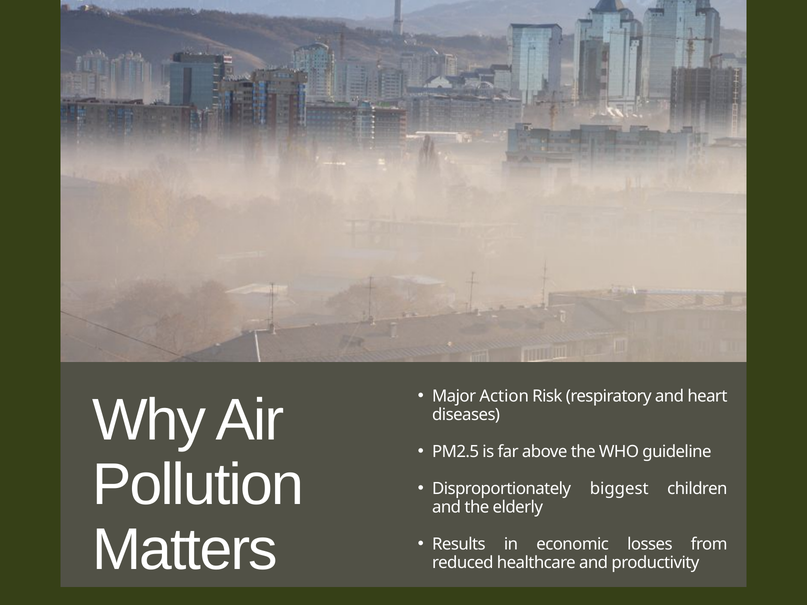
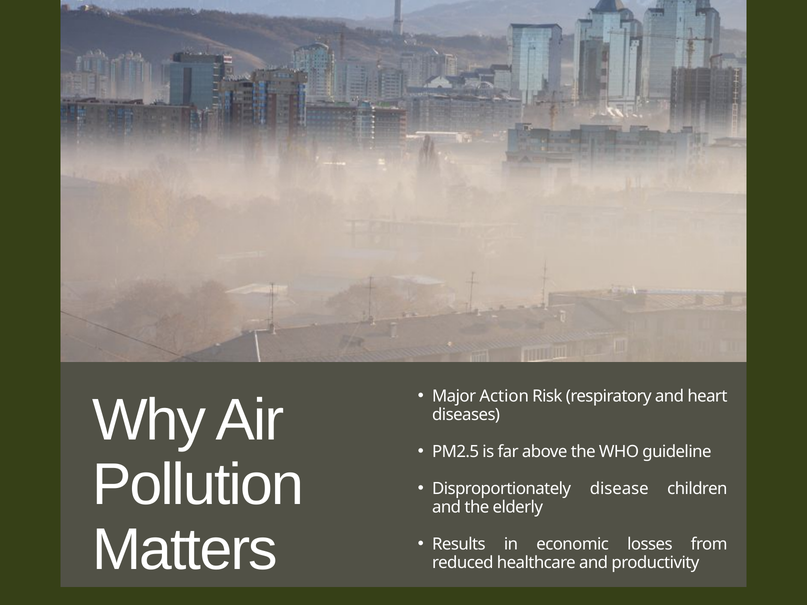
biggest: biggest -> disease
